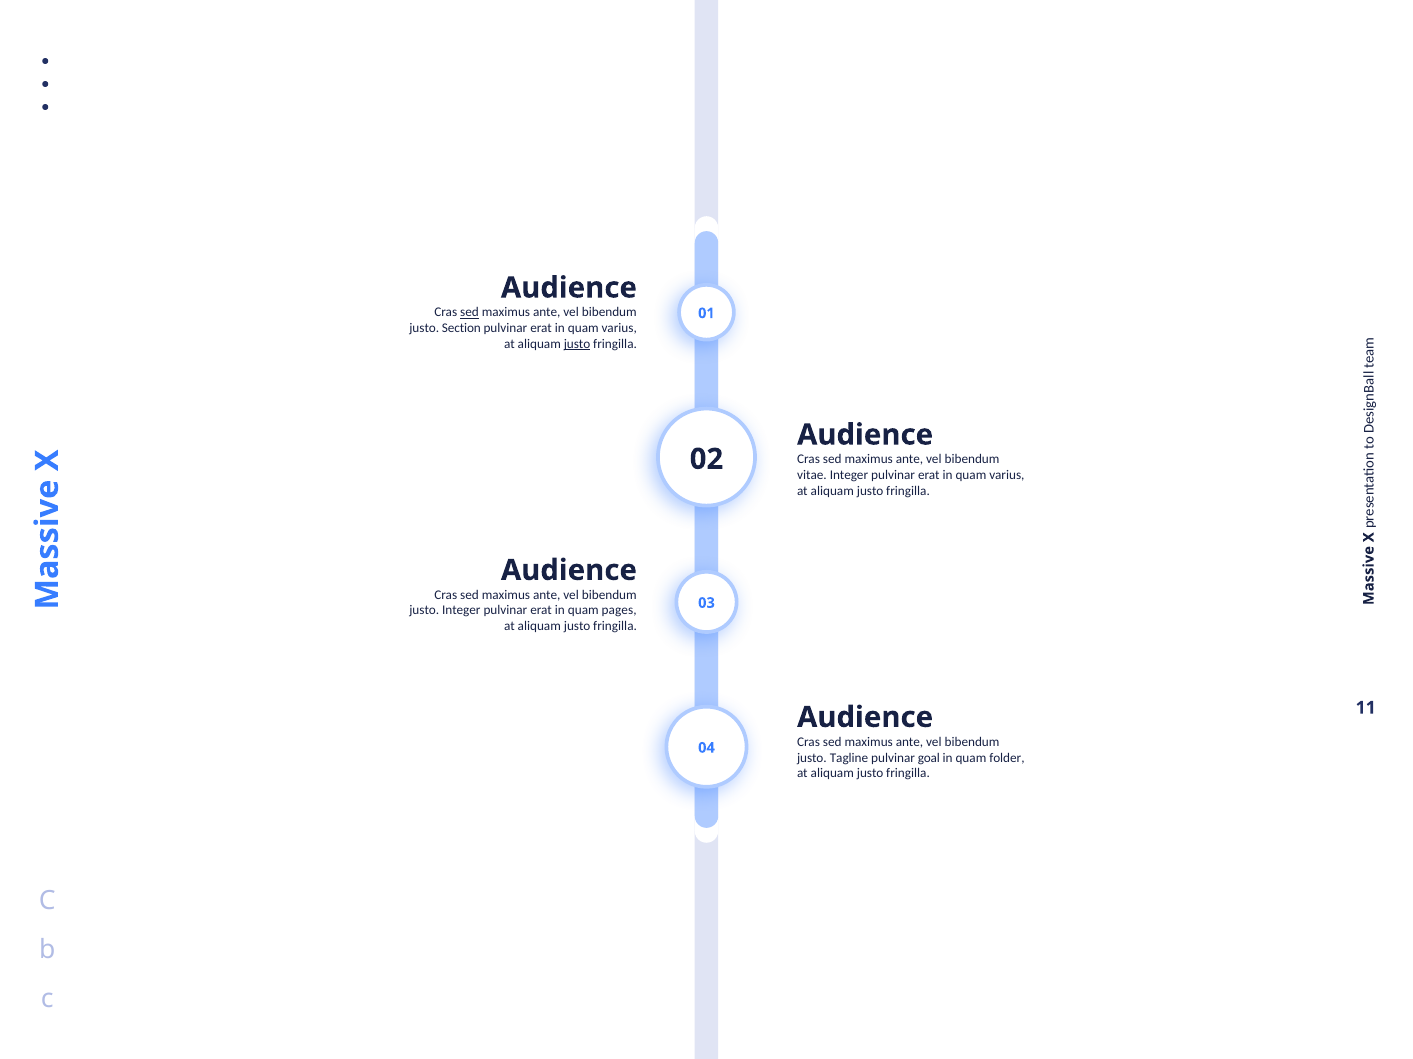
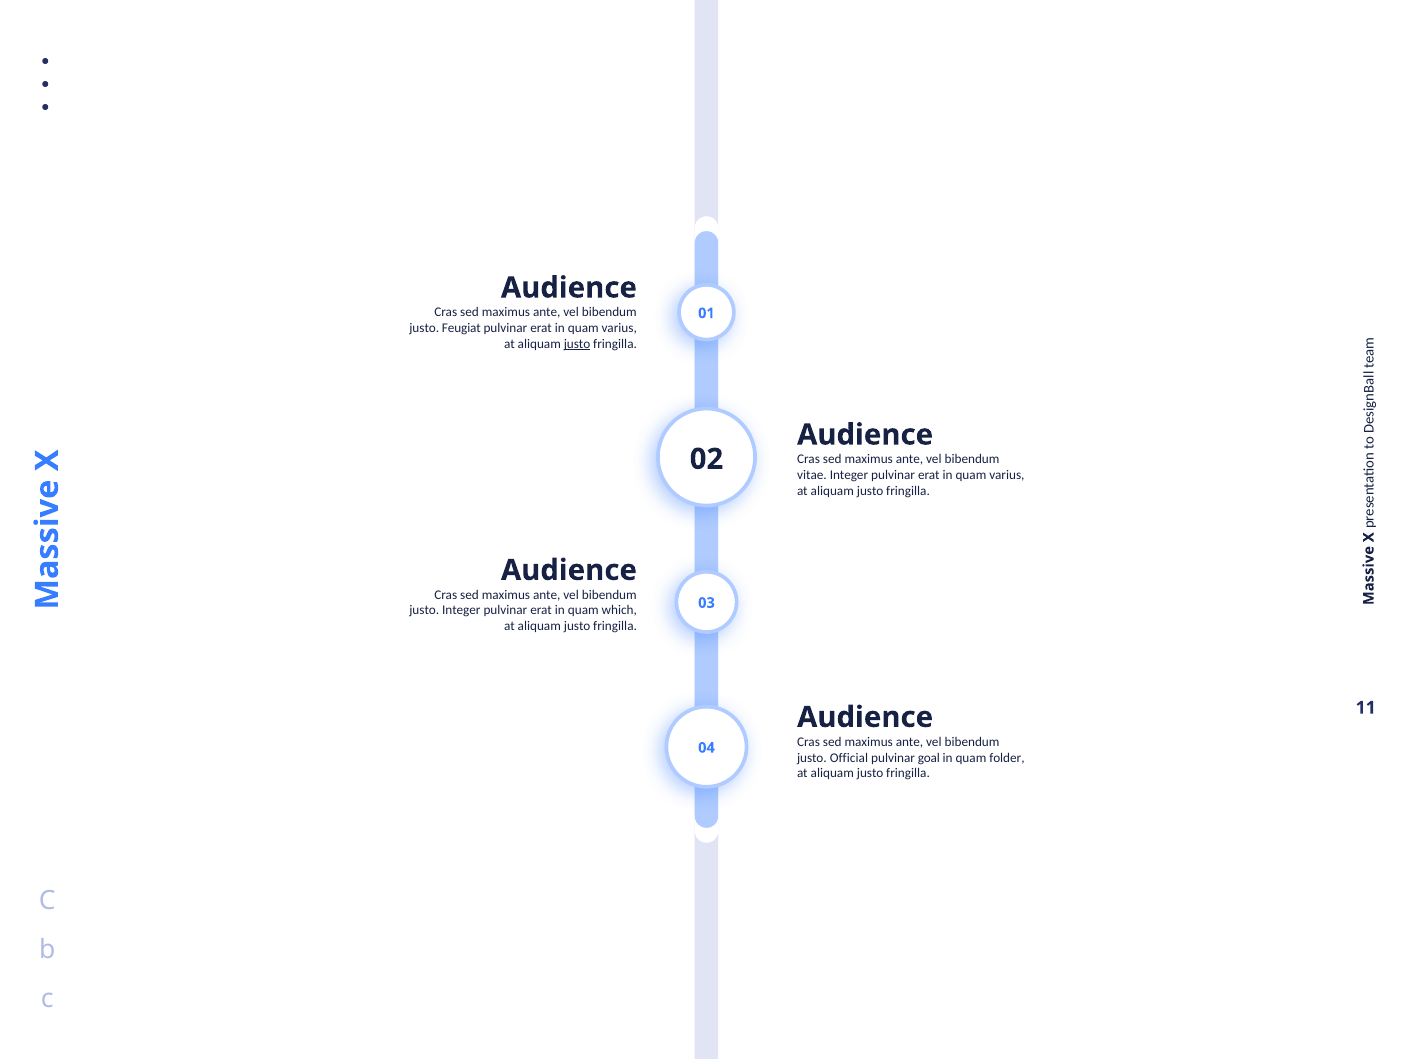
sed at (470, 312) underline: present -> none
Section: Section -> Feugiat
pages: pages -> which
Tagline: Tagline -> Official
